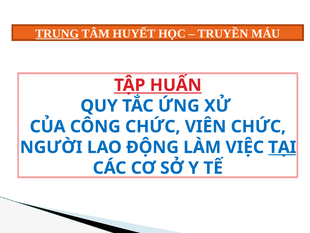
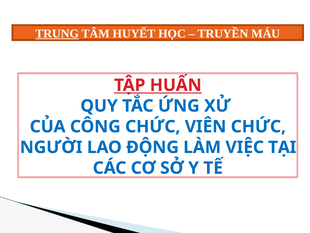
TẠI underline: present -> none
